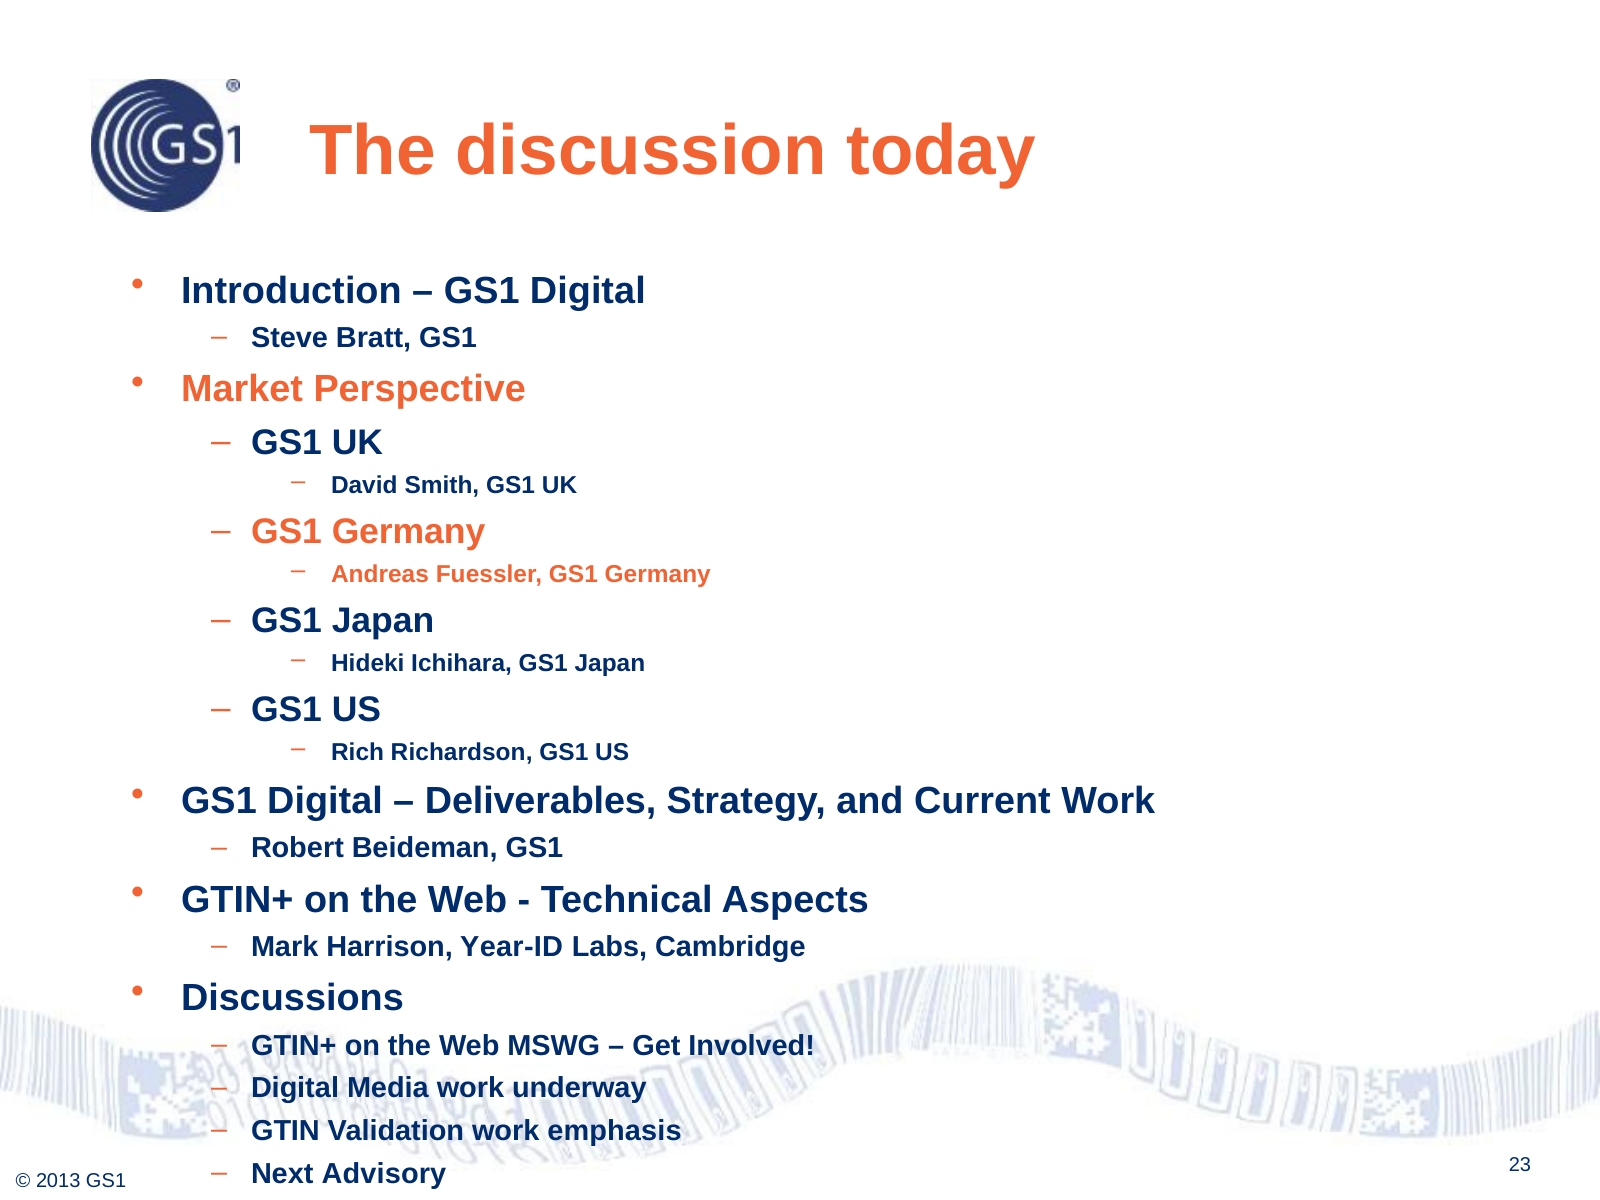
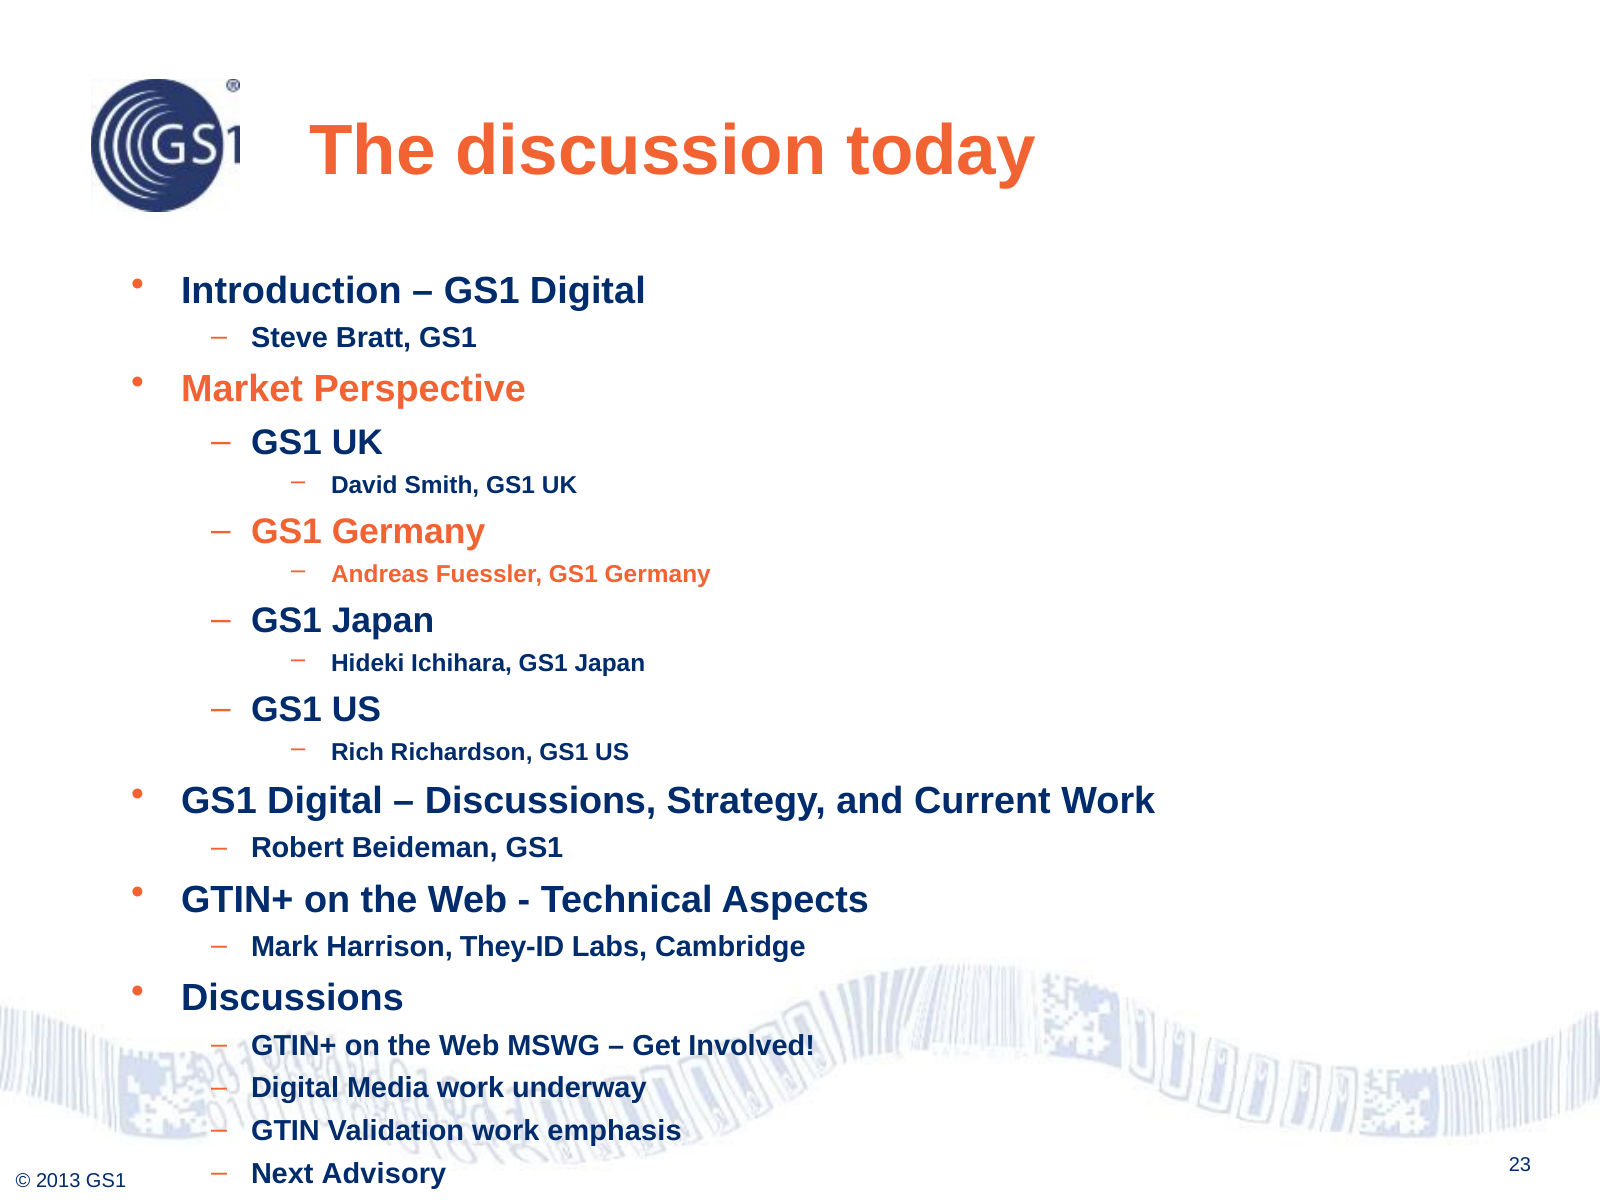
Deliverables at (541, 801): Deliverables -> Discussions
Year-ID: Year-ID -> They-ID
